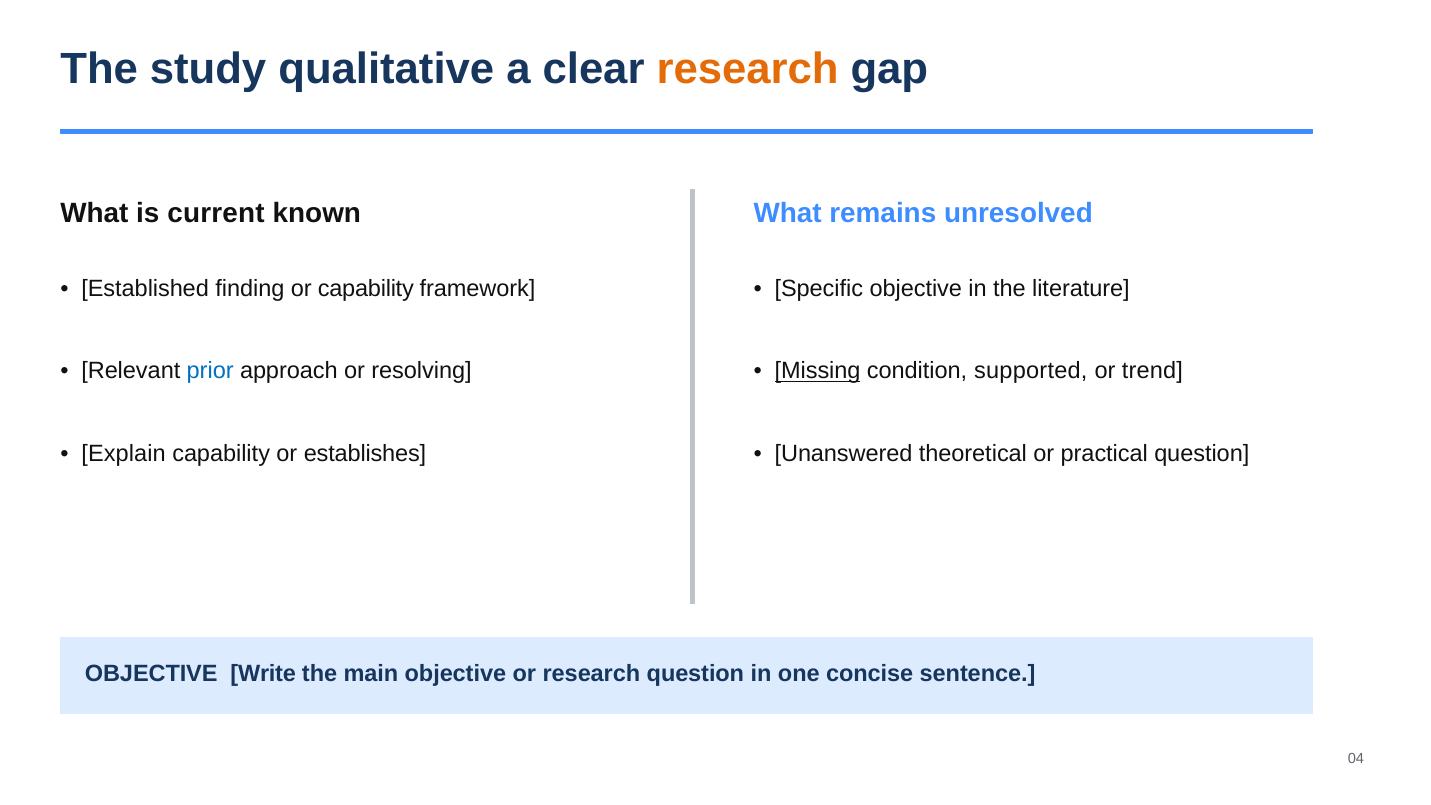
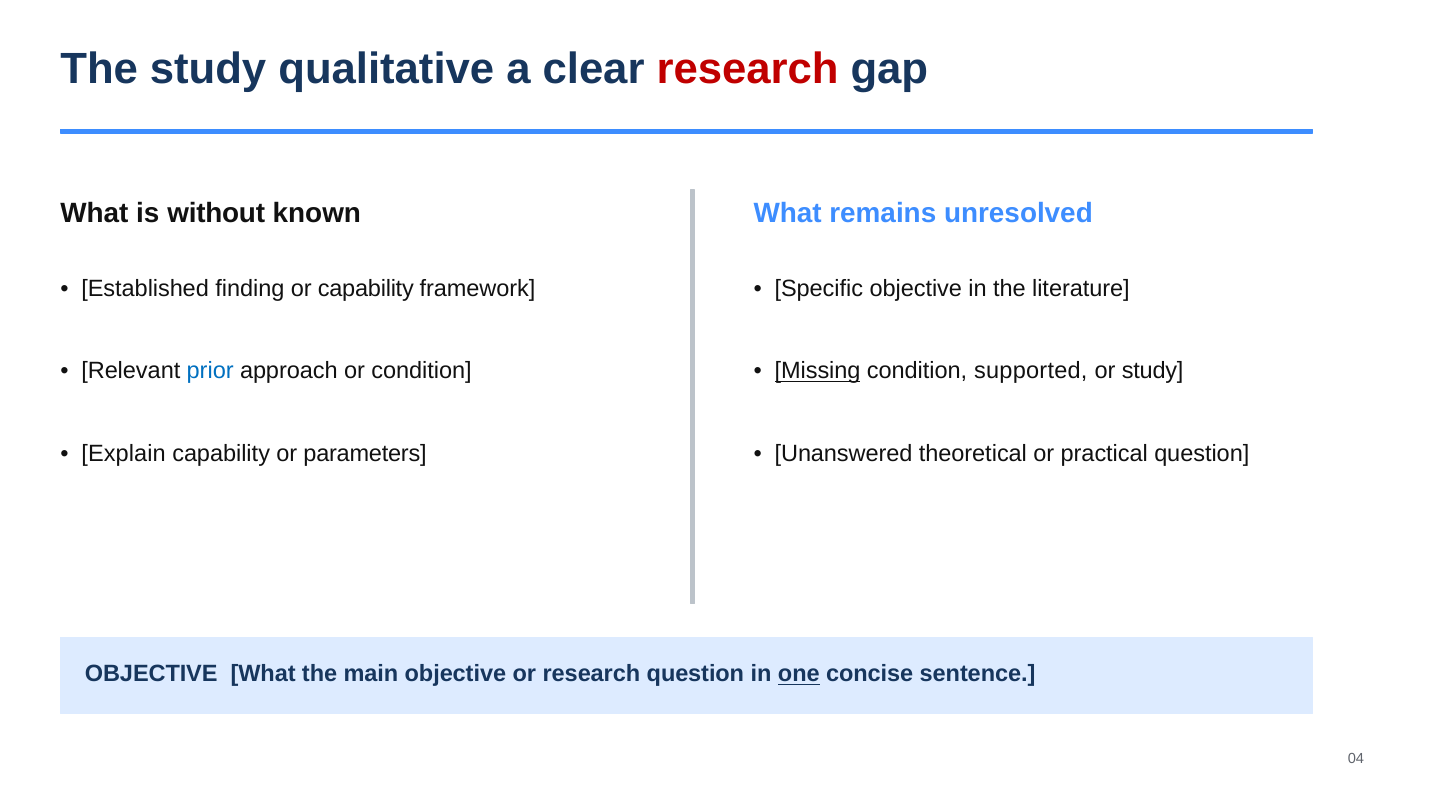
research at (748, 69) colour: orange -> red
current: current -> without
or resolving: resolving -> condition
or trend: trend -> study
establishes: establishes -> parameters
OBJECTIVE Write: Write -> What
one underline: none -> present
